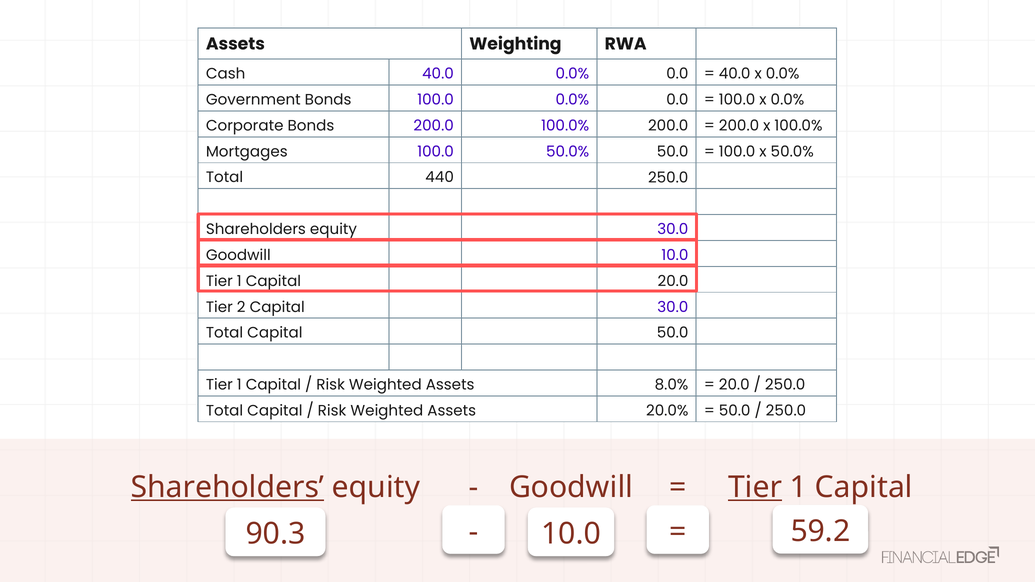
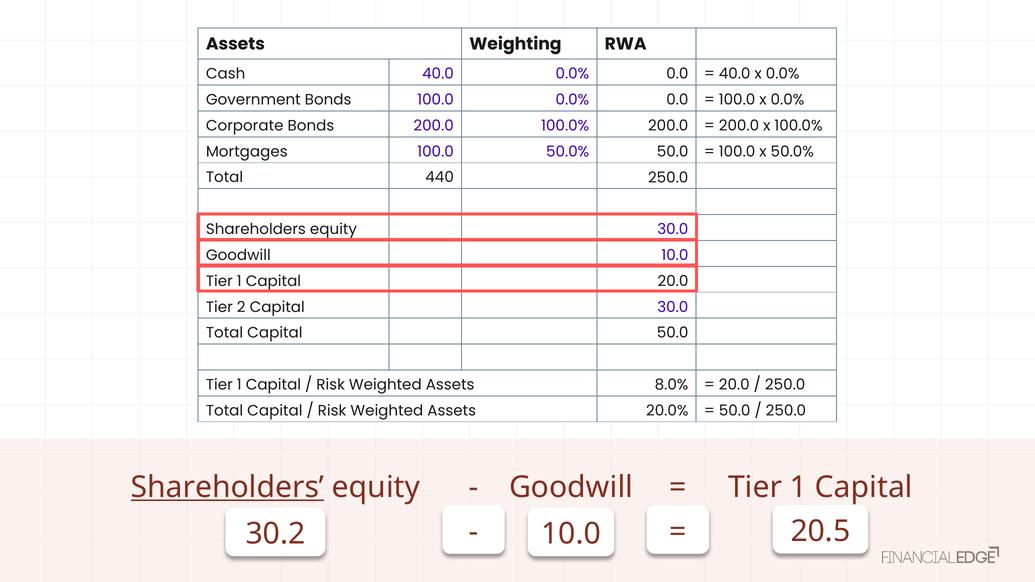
Tier at (755, 487) underline: present -> none
59.2: 59.2 -> 20.5
90.3: 90.3 -> 30.2
